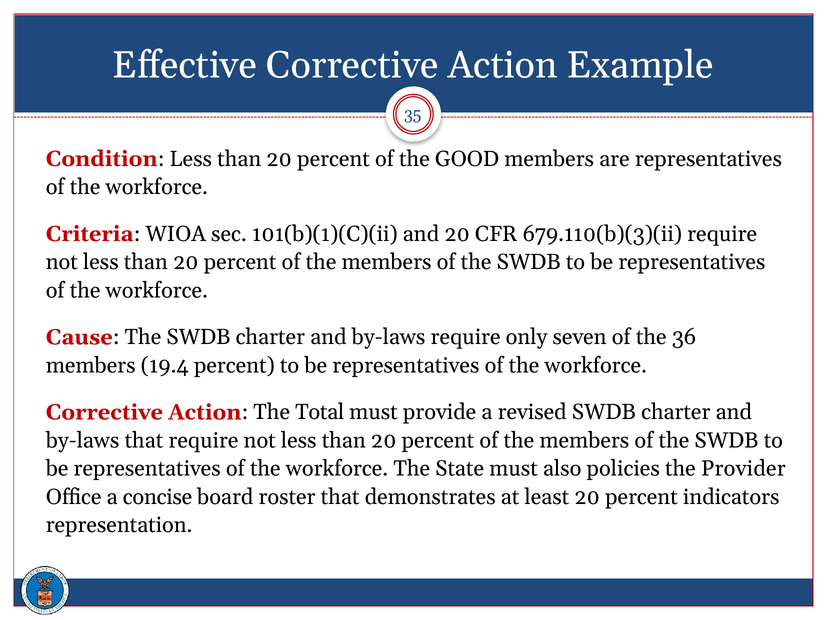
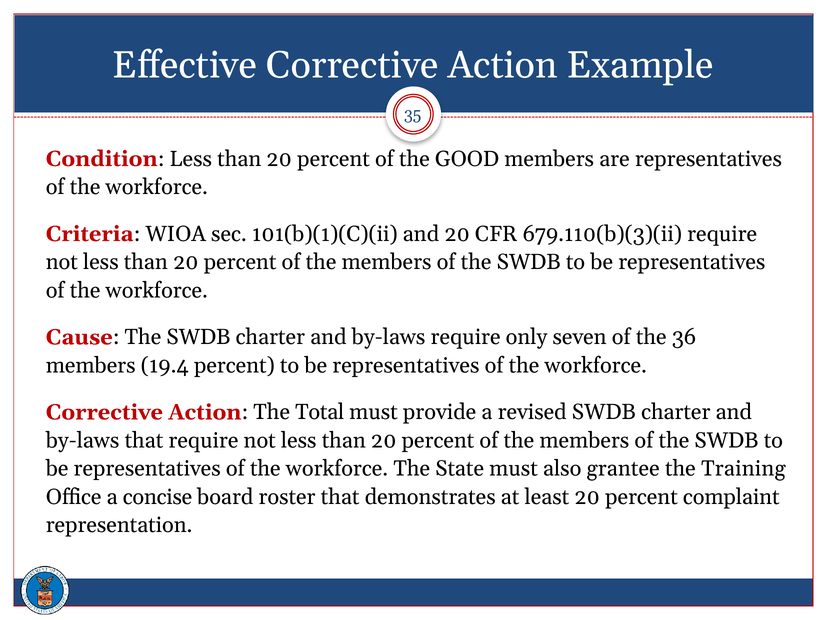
policies: policies -> grantee
Provider: Provider -> Training
indicators: indicators -> complaint
